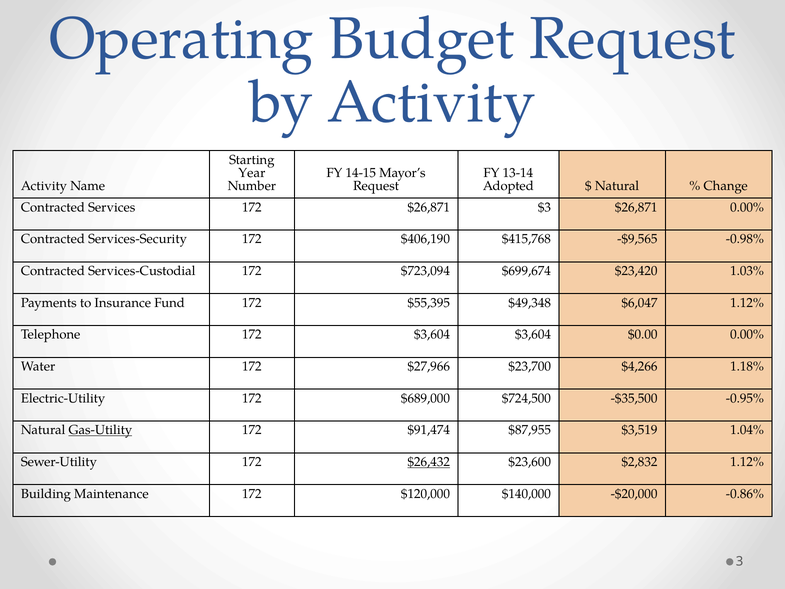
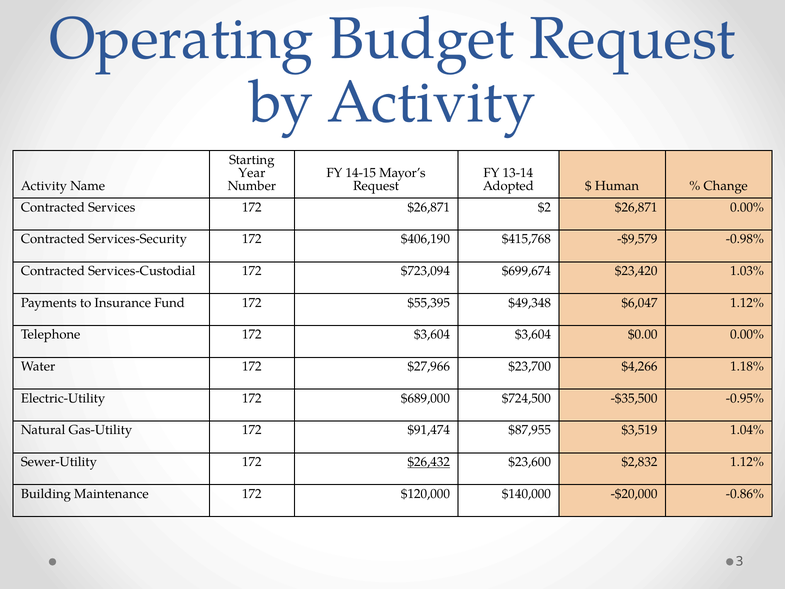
Natural at (617, 186): Natural -> Human
$3: $3 -> $2
-$9,565: -$9,565 -> -$9,579
Gas-Utility underline: present -> none
